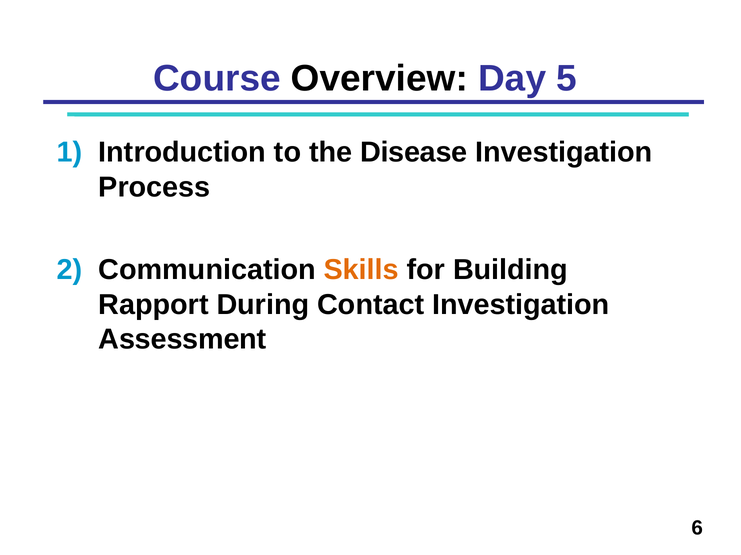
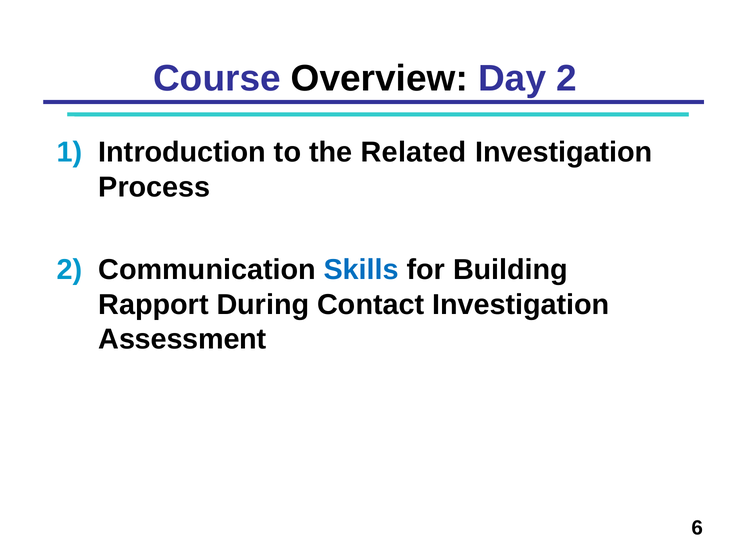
Day 5: 5 -> 2
Disease: Disease -> Related
Skills colour: orange -> blue
